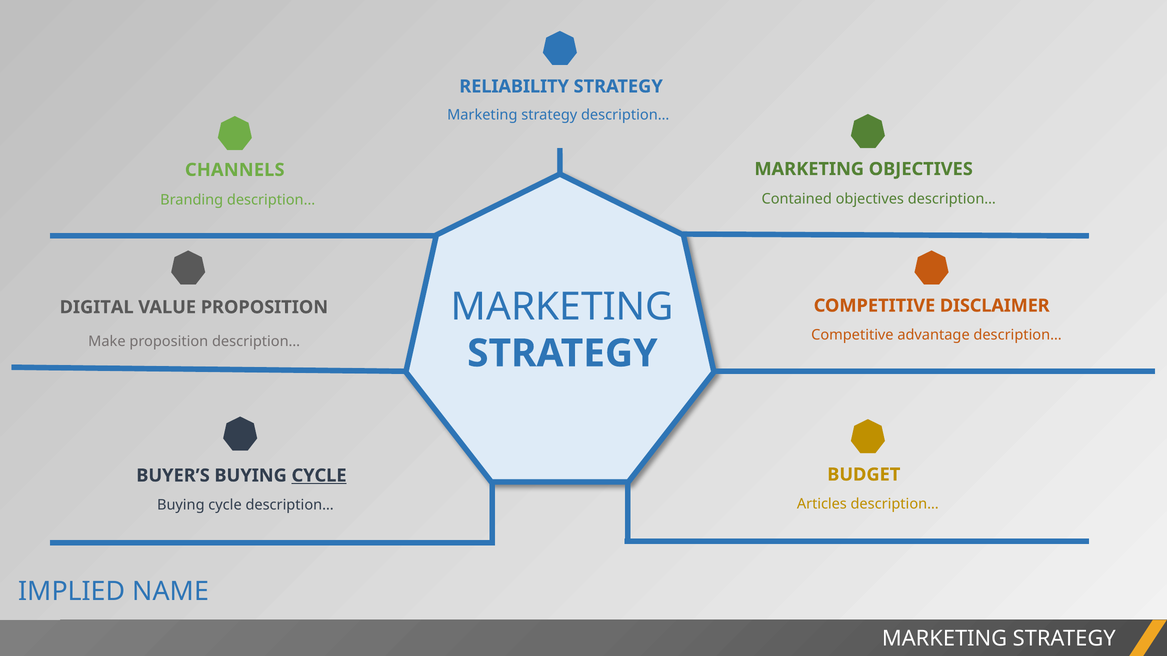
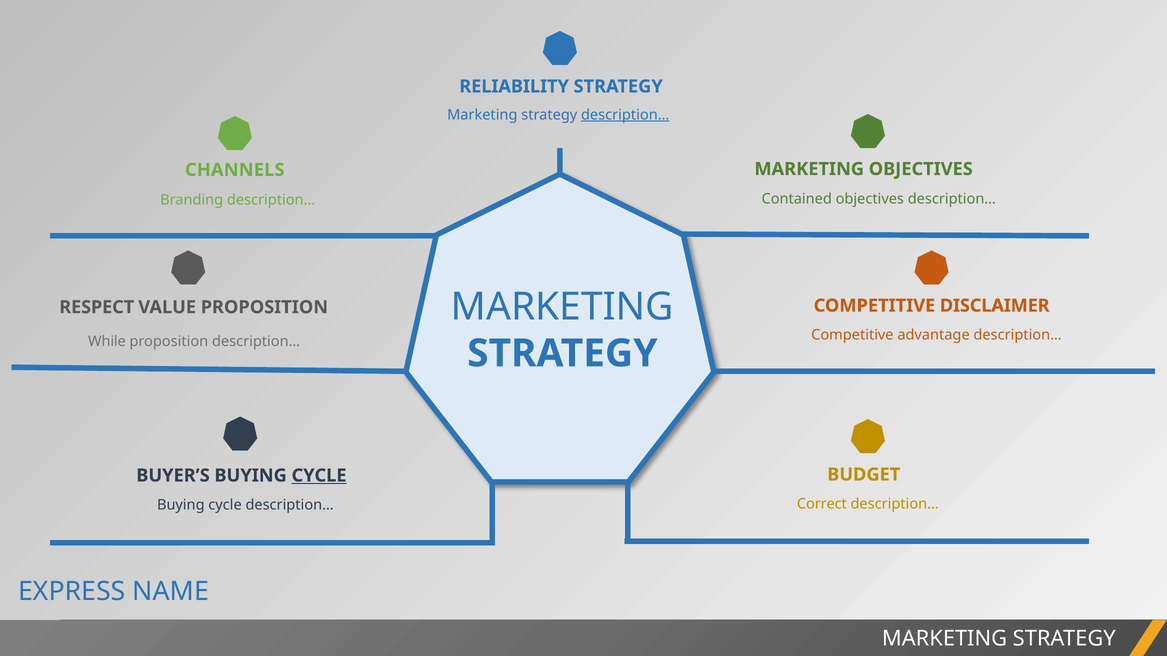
description… at (625, 115) underline: none -> present
DIGITAL: DIGITAL -> RESPECT
Make: Make -> While
Articles: Articles -> Correct
IMPLIED: IMPLIED -> EXPRESS
